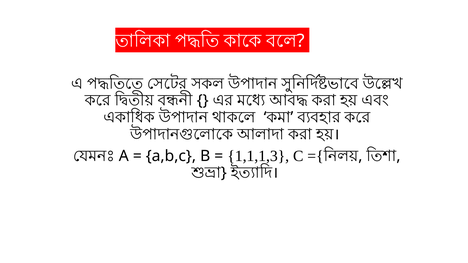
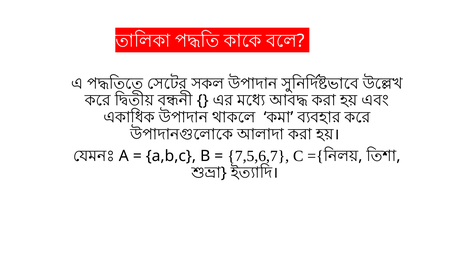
1,1,1,3: 1,1,1,3 -> 7,5,6,7
